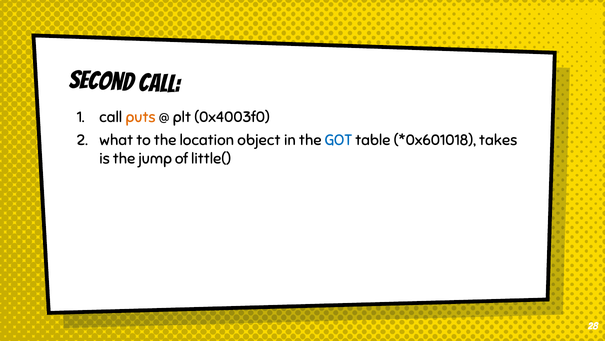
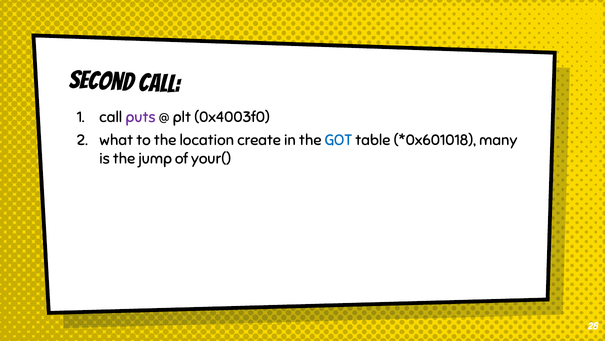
puts colour: orange -> purple
object: object -> create
takes: takes -> many
little(: little( -> your(
